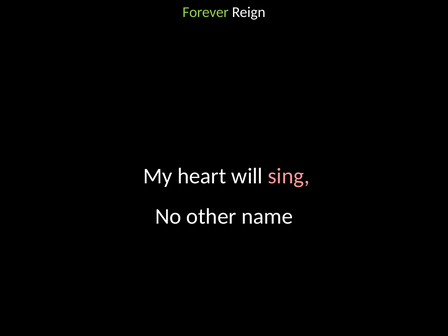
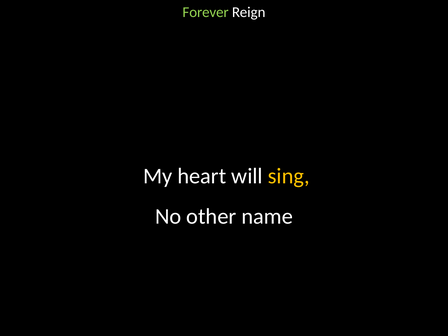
sing colour: pink -> yellow
